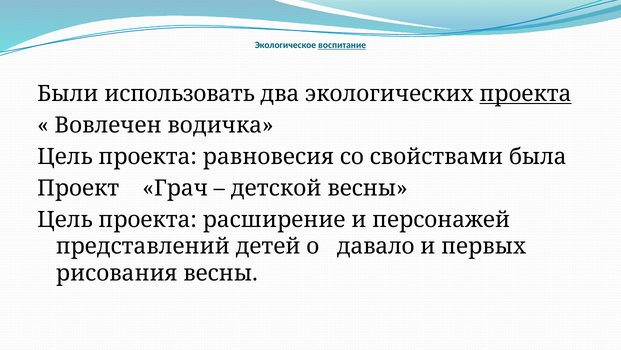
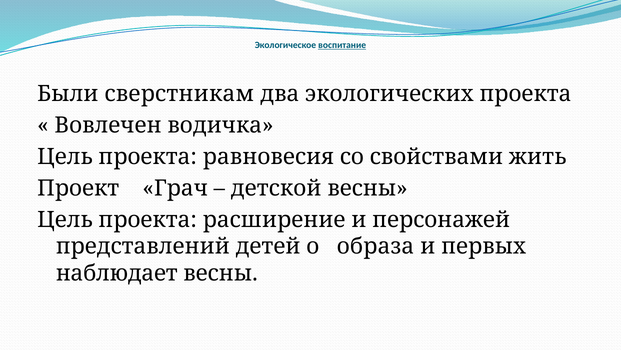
использовать: использовать -> сверстникам
проекта at (525, 94) underline: present -> none
была: была -> жить
давало: давало -> образа
рисования: рисования -> наблюдает
